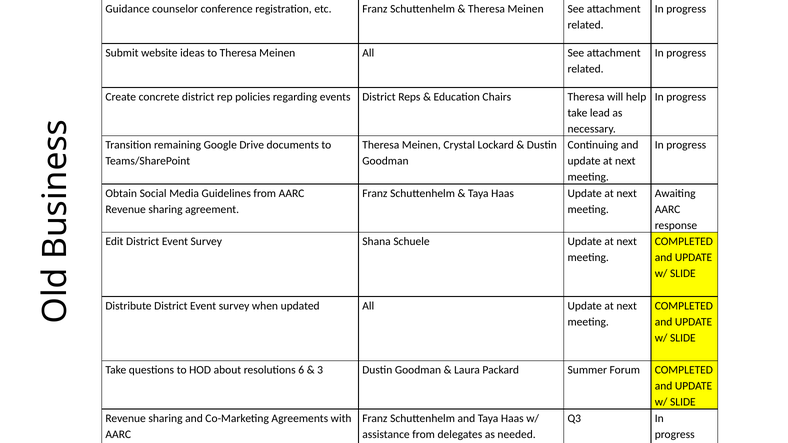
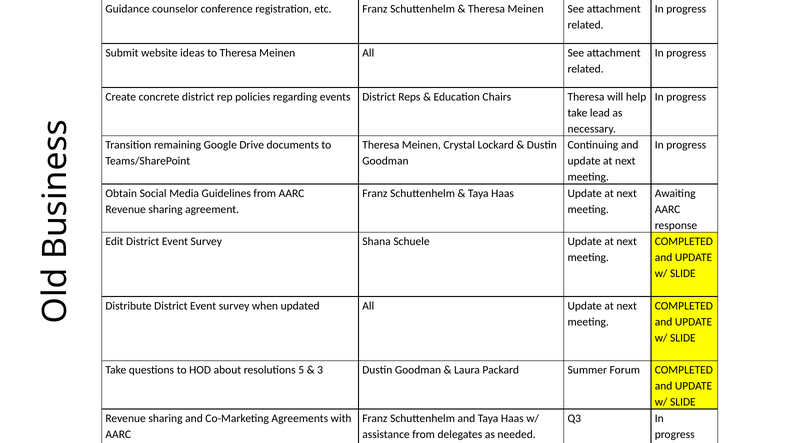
6: 6 -> 5
